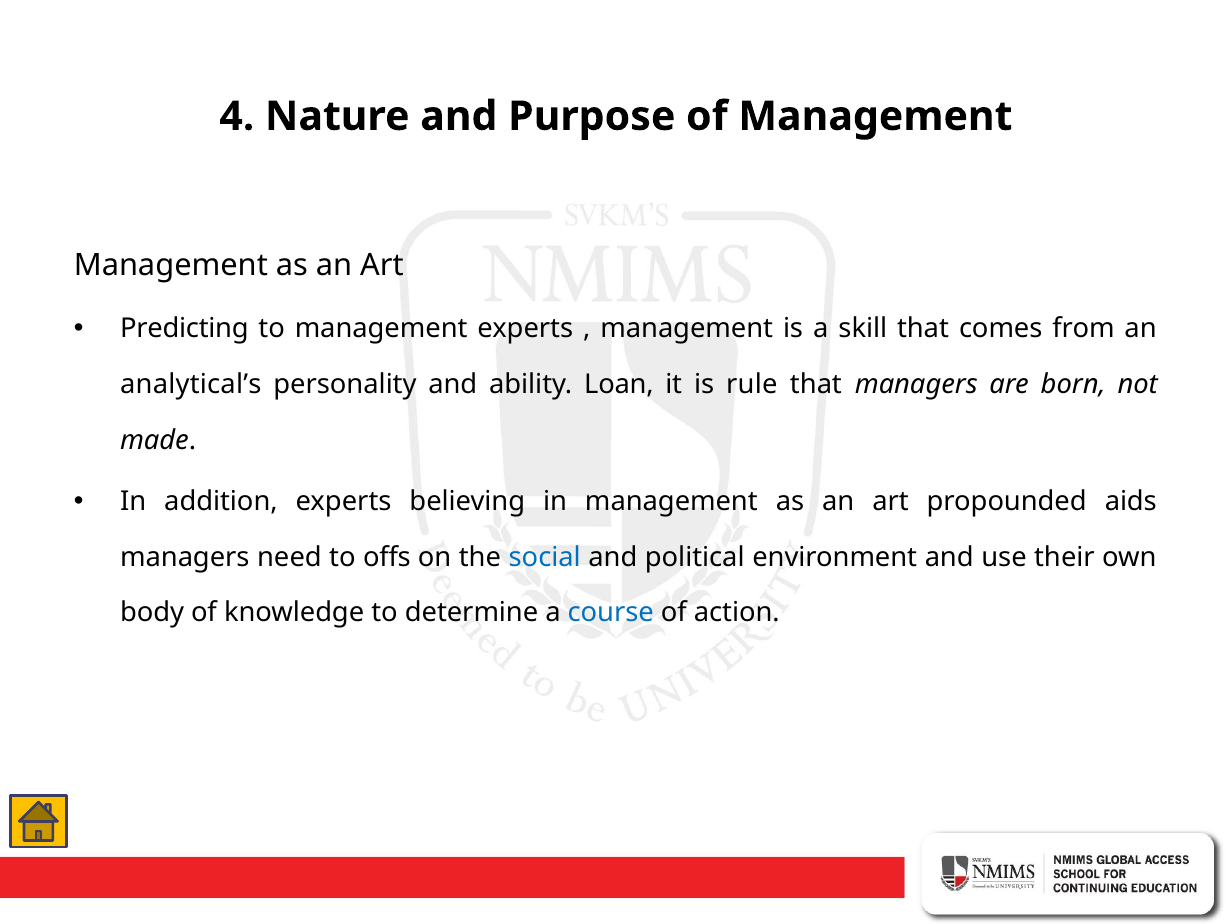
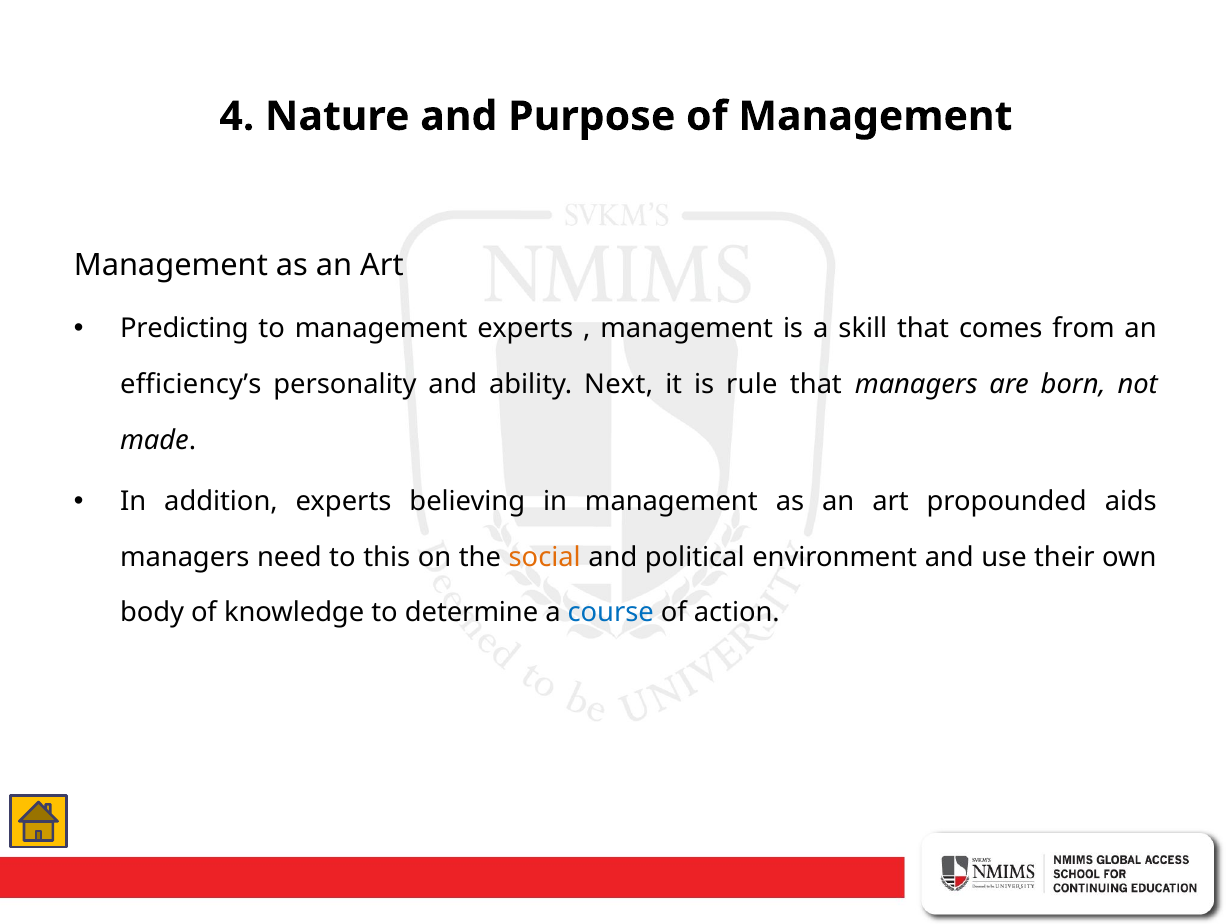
analytical’s: analytical’s -> efficiency’s
Loan: Loan -> Next
offs: offs -> this
social colour: blue -> orange
